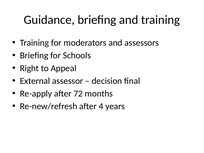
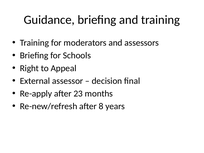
72: 72 -> 23
4: 4 -> 8
